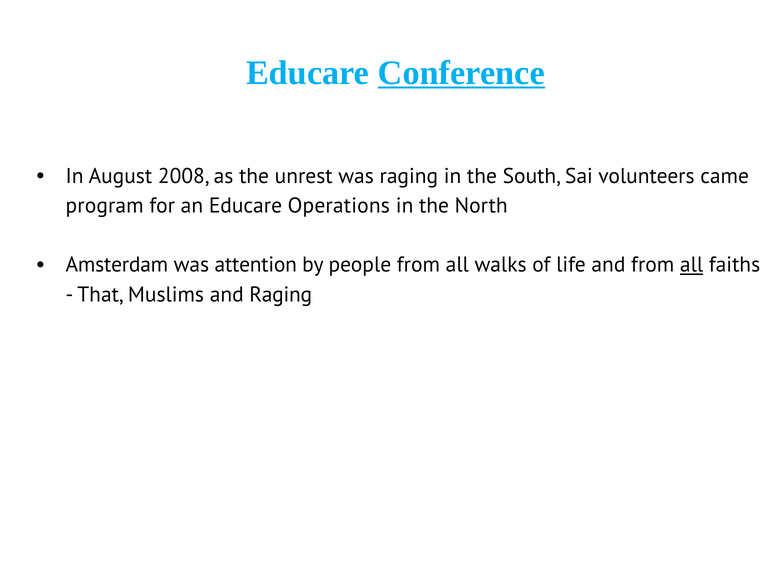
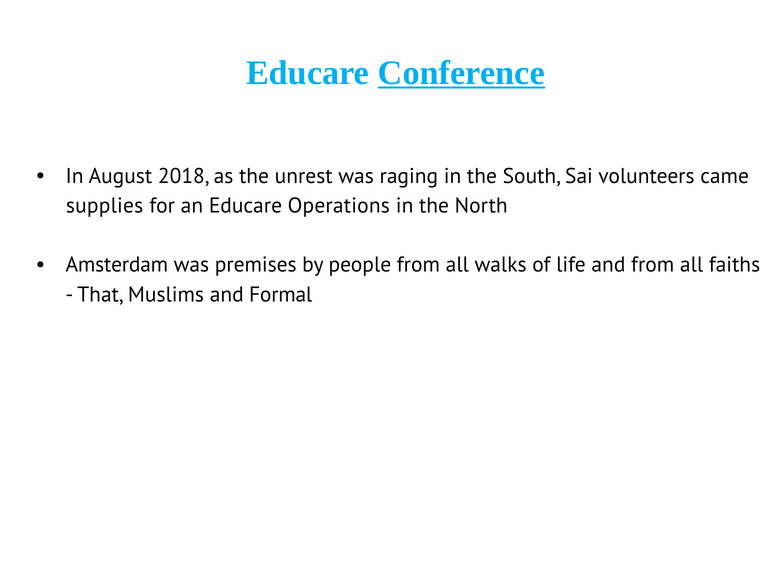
2008: 2008 -> 2018
program: program -> supplies
attention: attention -> premises
all at (692, 265) underline: present -> none
and Raging: Raging -> Formal
